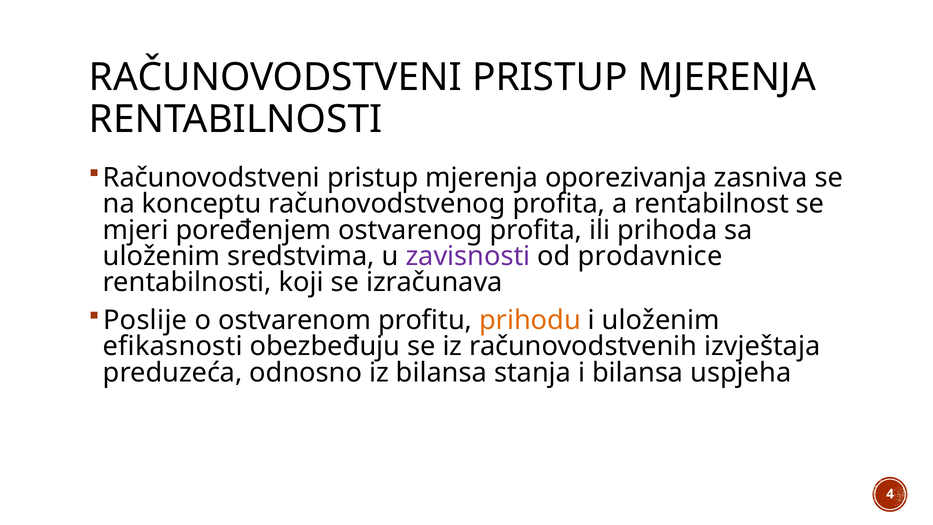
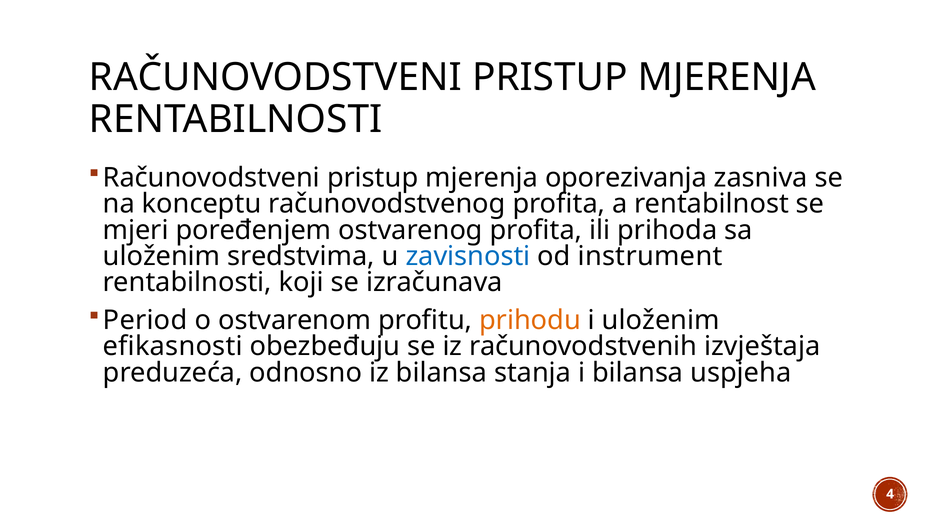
zavisnosti colour: purple -> blue
prodavnice: prodavnice -> instrument
Poslije: Poslije -> Period
